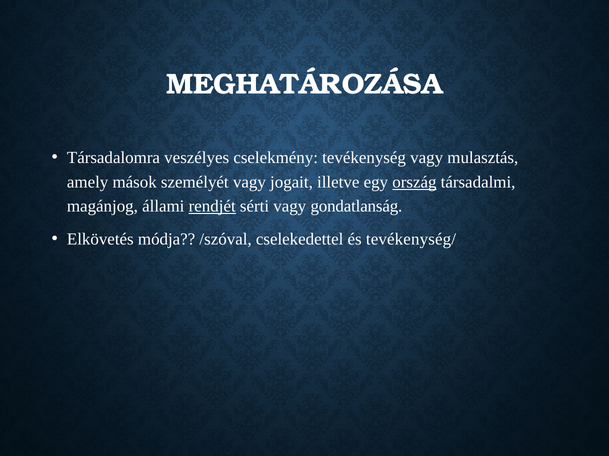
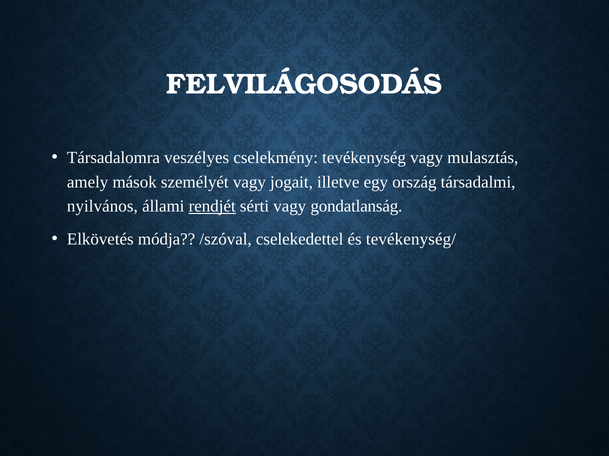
MEGHATÁROZÁSA: MEGHATÁROZÁSA -> FELVILÁGOSODÁS
ország underline: present -> none
magánjog: magánjog -> nyilvános
